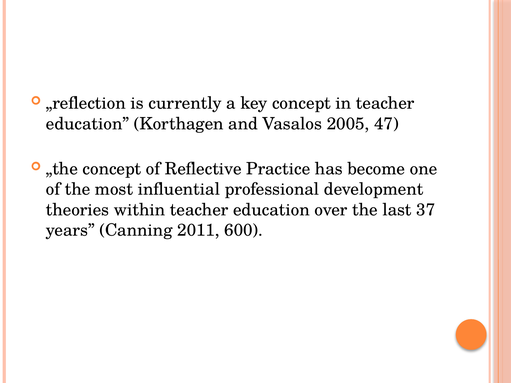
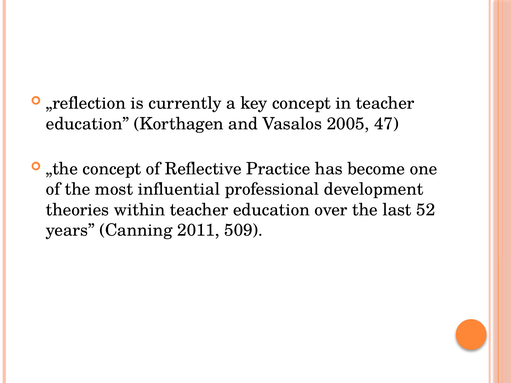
37: 37 -> 52
600: 600 -> 509
